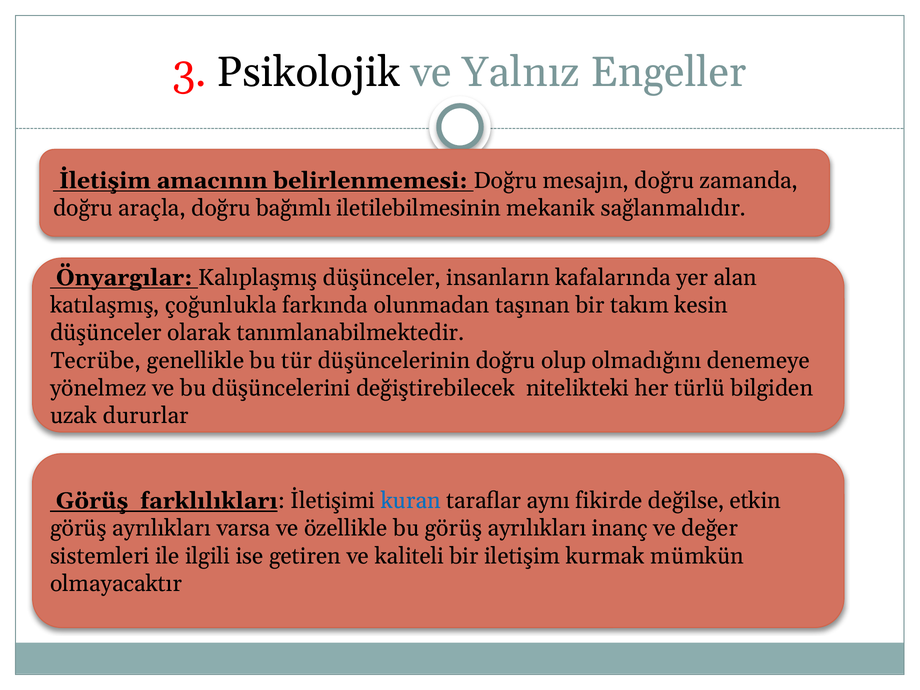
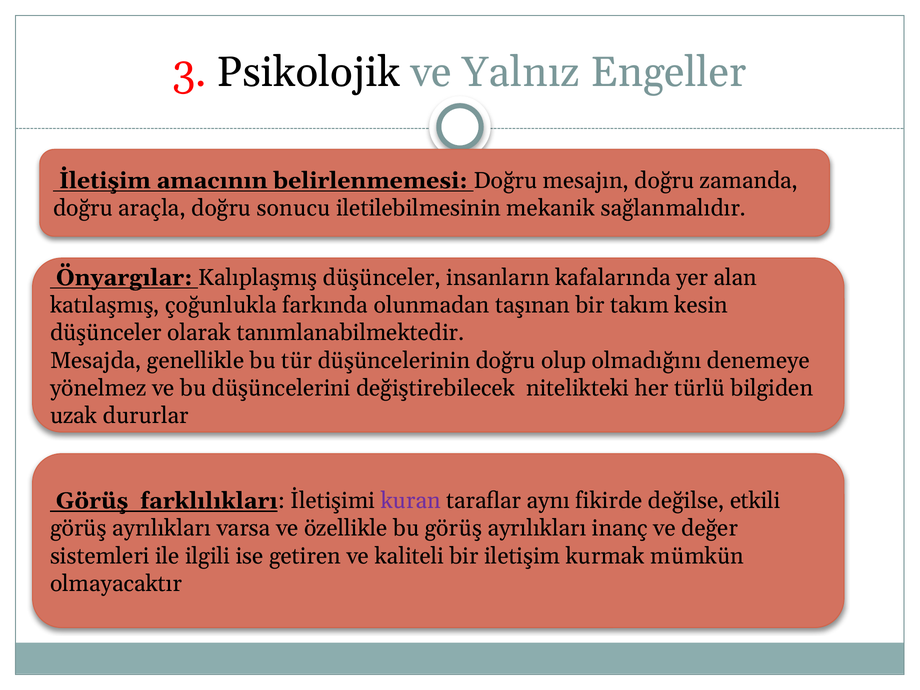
bağımlı: bağımlı -> sonucu
Tecrübe: Tecrübe -> Mesajda
kuran colour: blue -> purple
etkin: etkin -> etkili
